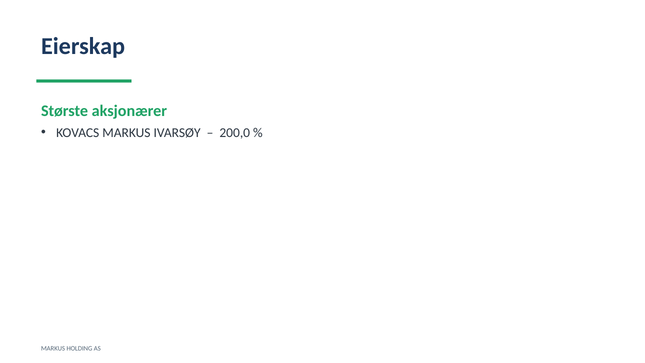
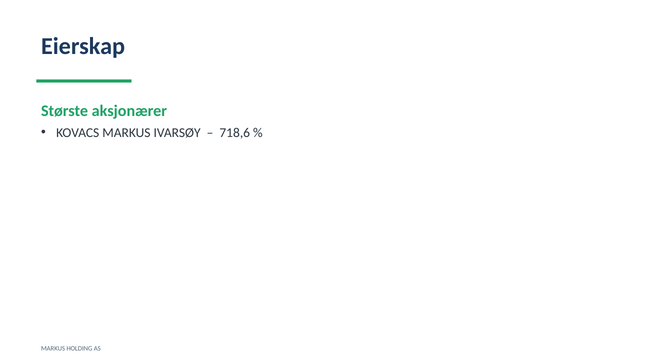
200,0: 200,0 -> 718,6
